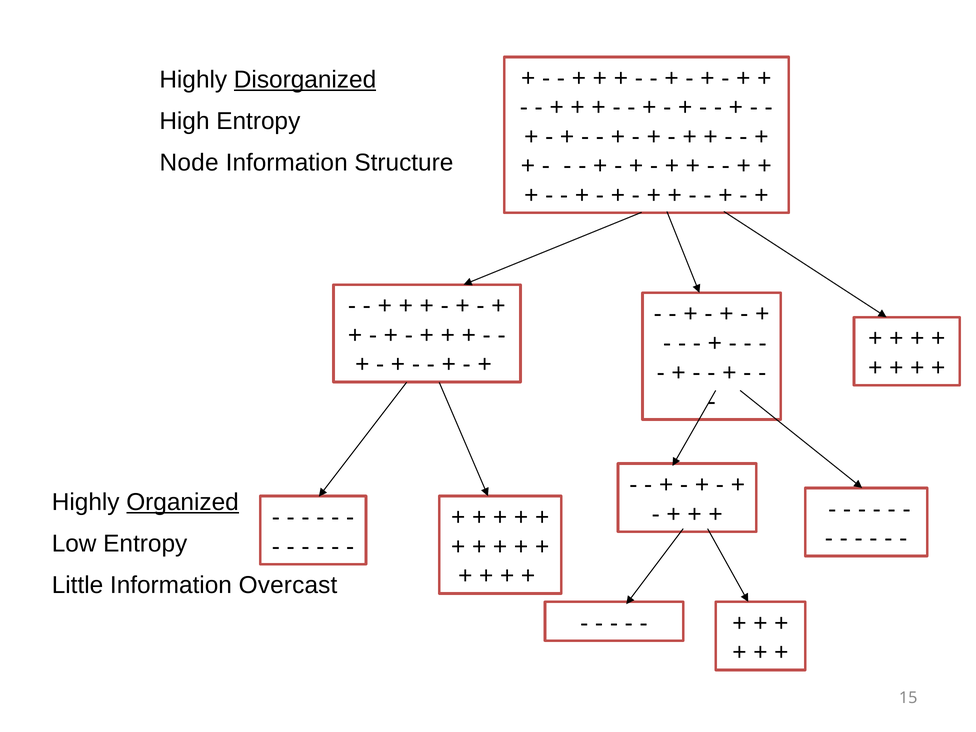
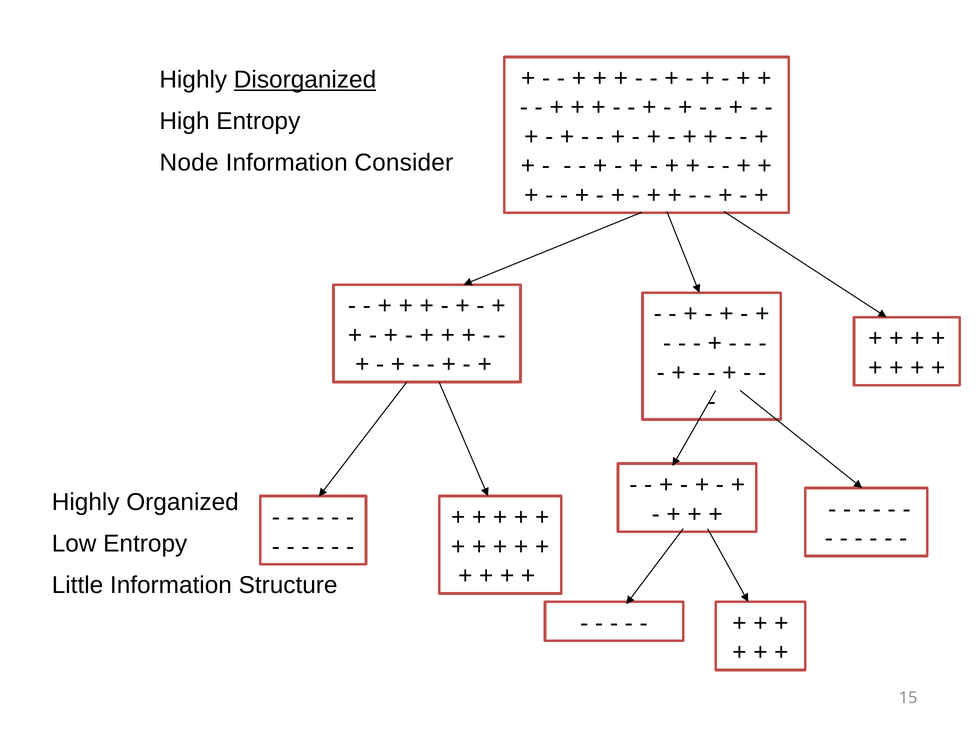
Structure: Structure -> Consider
Organized underline: present -> none
Overcast: Overcast -> Structure
